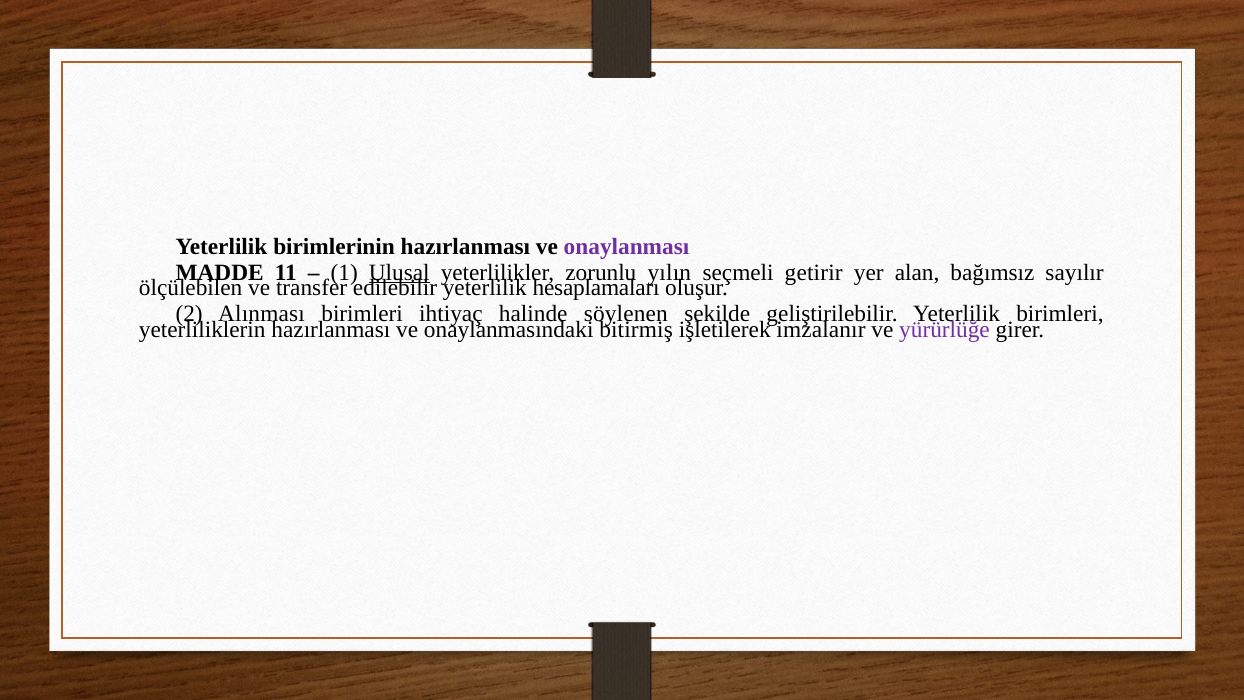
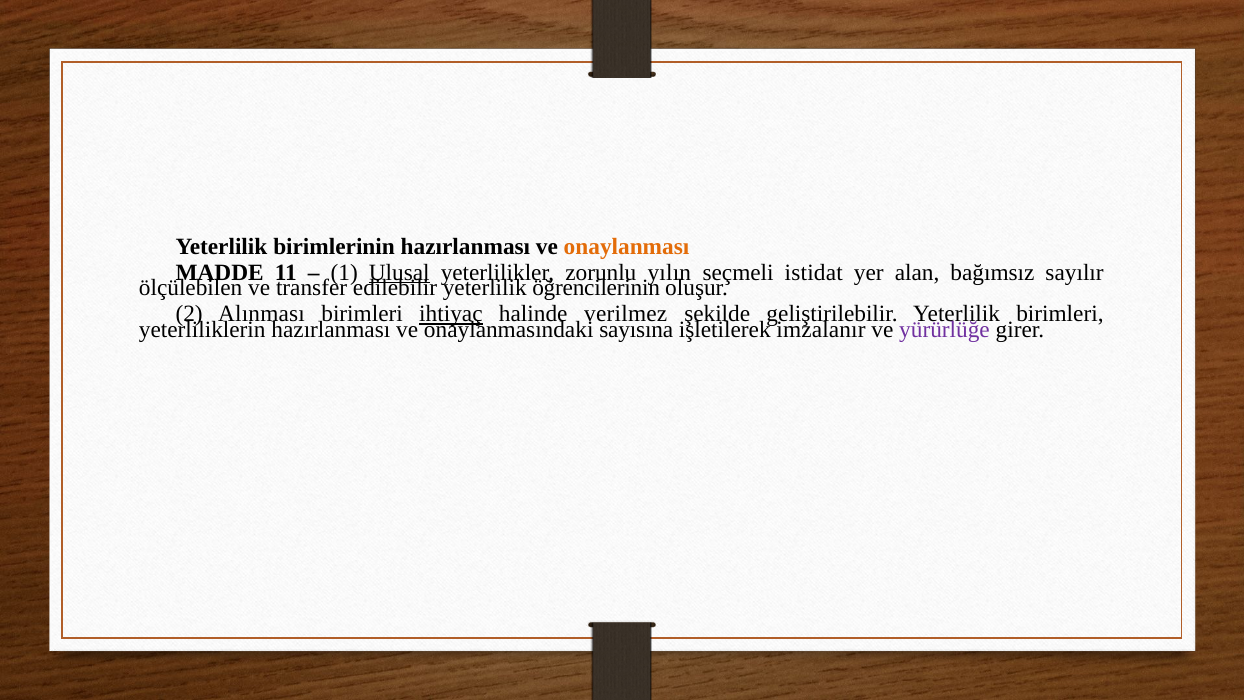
onaylanması colour: purple -> orange
getirir: getirir -> istidat
hesaplamaları: hesaplamaları -> öğrencilerinin
ihtiyaç underline: none -> present
söylenen: söylenen -> verilmez
bitirmiş: bitirmiş -> sayısına
